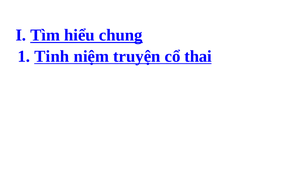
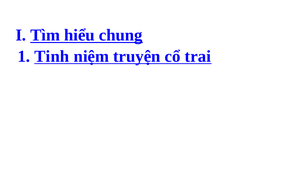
thai: thai -> trai
